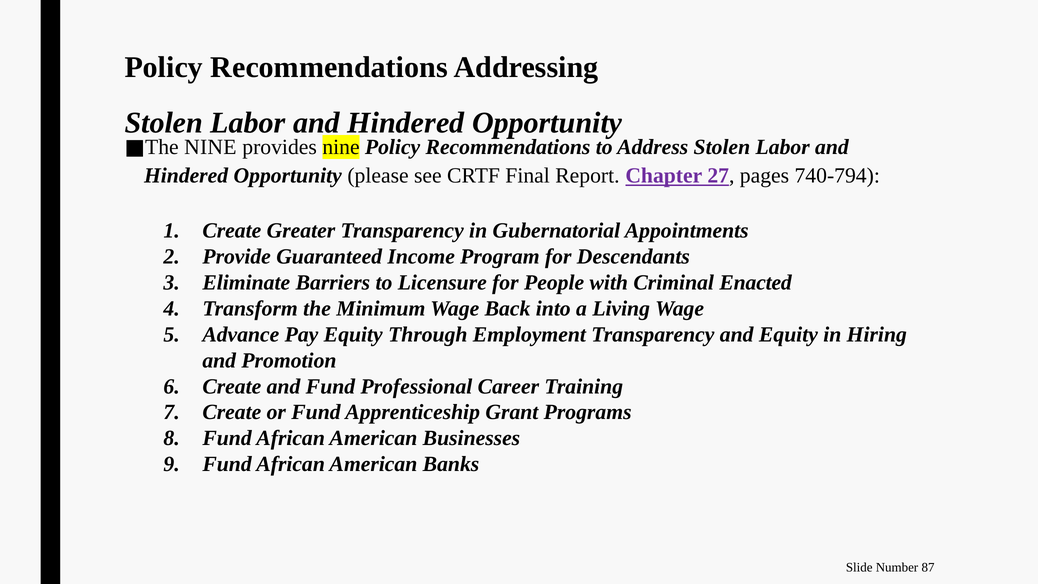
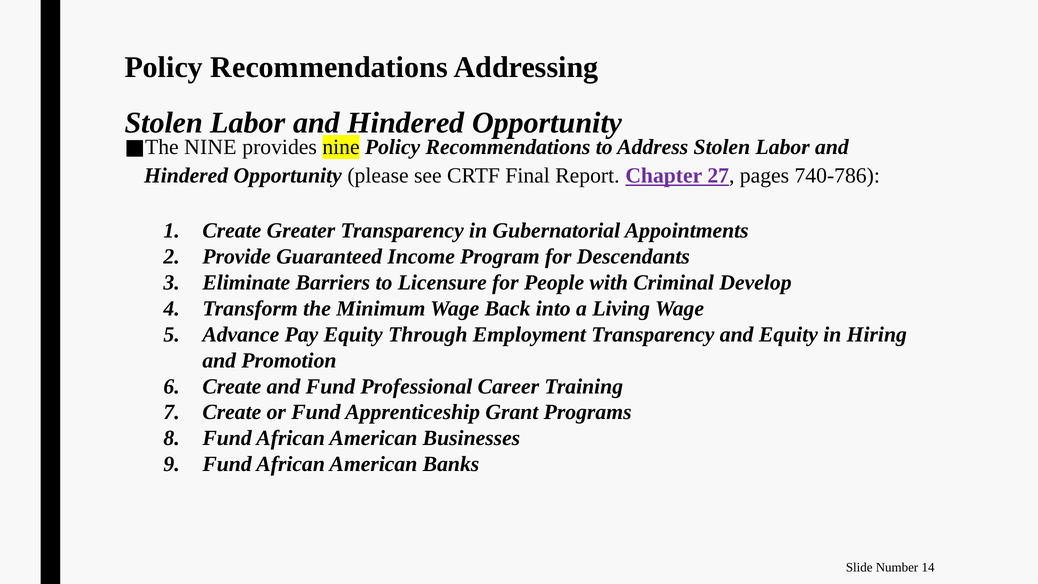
740-794: 740-794 -> 740-786
Enacted: Enacted -> Develop
87: 87 -> 14
